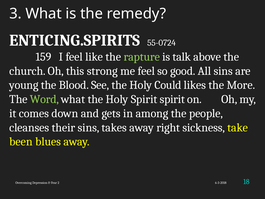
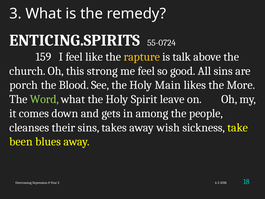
rapture colour: light green -> yellow
young: young -> porch
Could: Could -> Main
Spirit spirit: spirit -> leave
right: right -> wish
